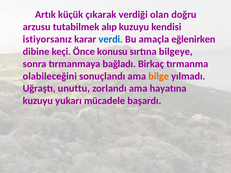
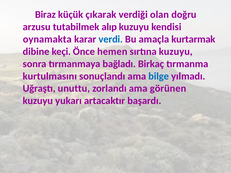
Artık: Artık -> Biraz
istiyorsanız: istiyorsanız -> oynamakta
eğlenirken: eğlenirken -> kurtarmak
konusu: konusu -> hemen
sırtına bilgeye: bilgeye -> kuzuyu
olabileceğini: olabileceğini -> kurtulmasını
bilge colour: orange -> blue
hayatına: hayatına -> görünen
mücadele: mücadele -> artacaktır
